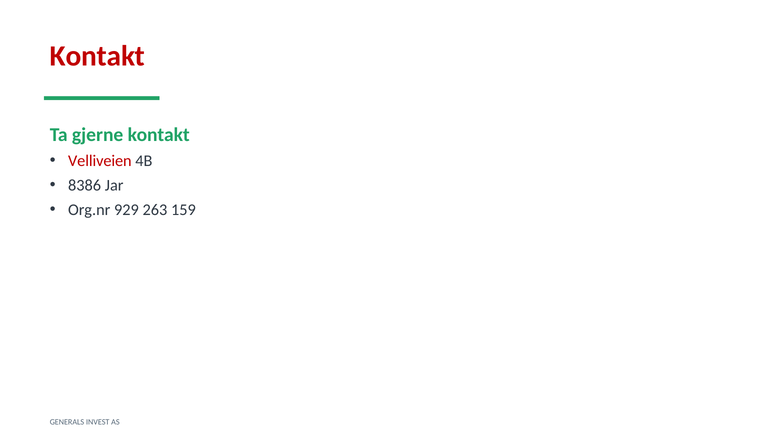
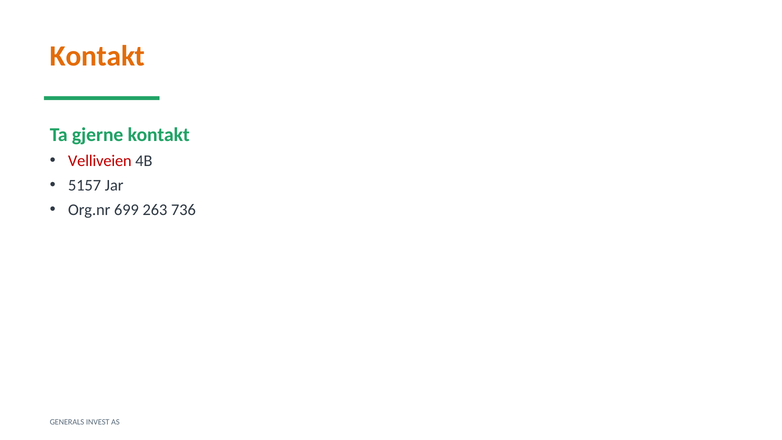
Kontakt at (97, 56) colour: red -> orange
8386: 8386 -> 5157
929: 929 -> 699
159: 159 -> 736
